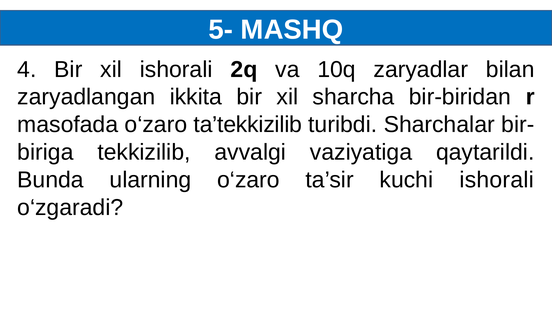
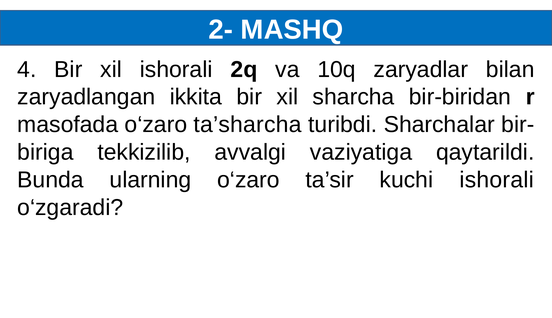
5-: 5- -> 2-
ta’tekkizilib: ta’tekkizilib -> ta’sharcha
